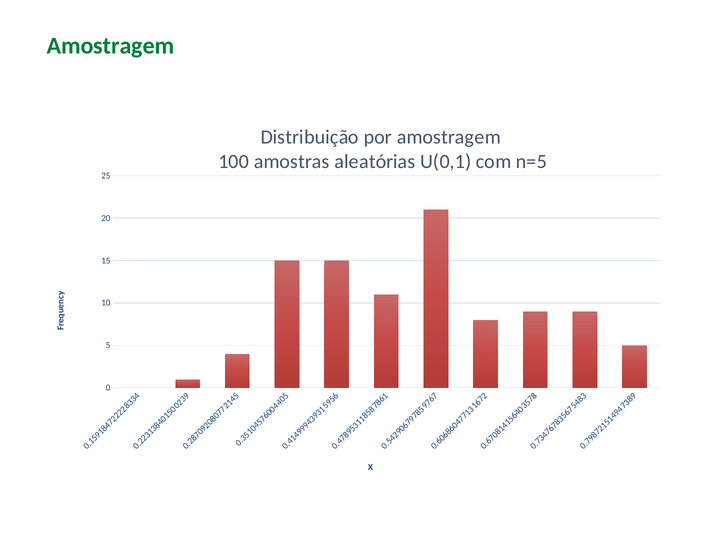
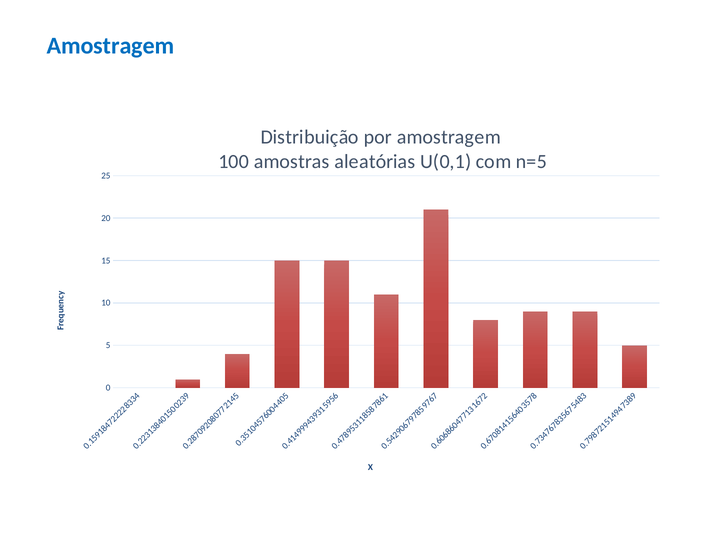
Amostragem at (111, 46) colour: green -> blue
